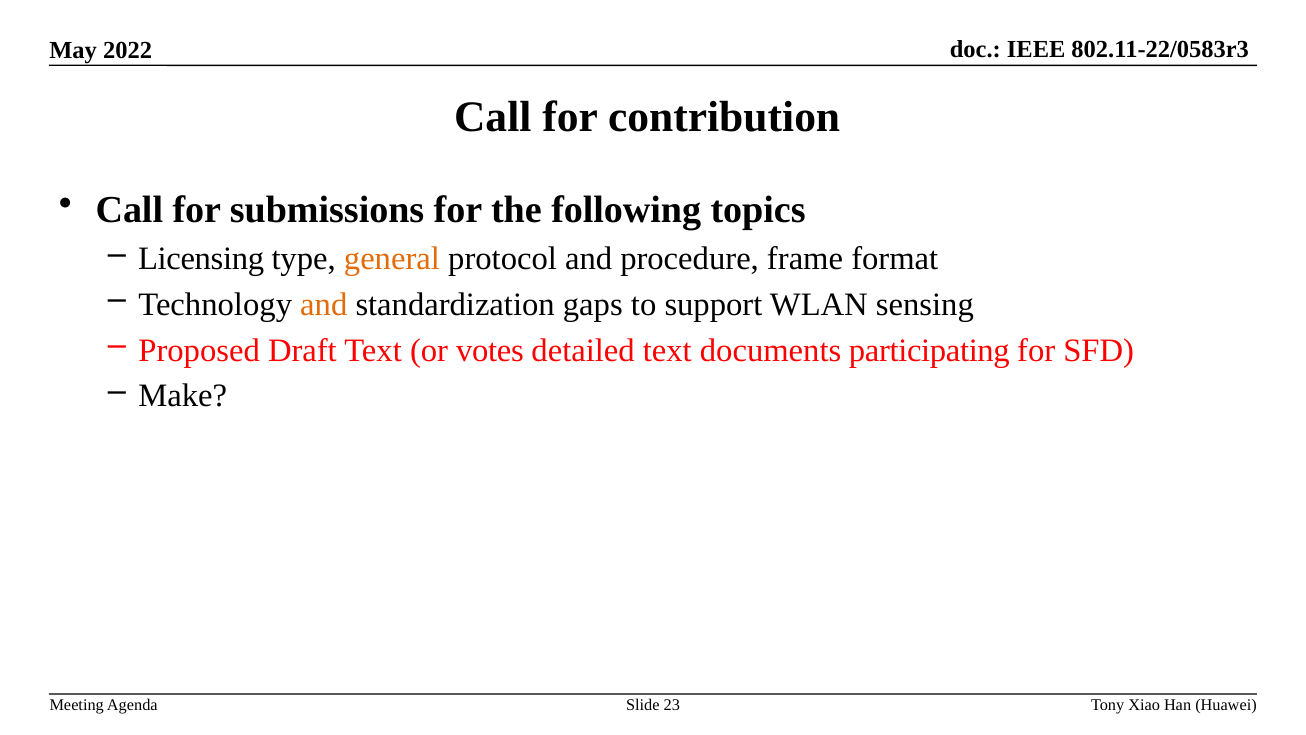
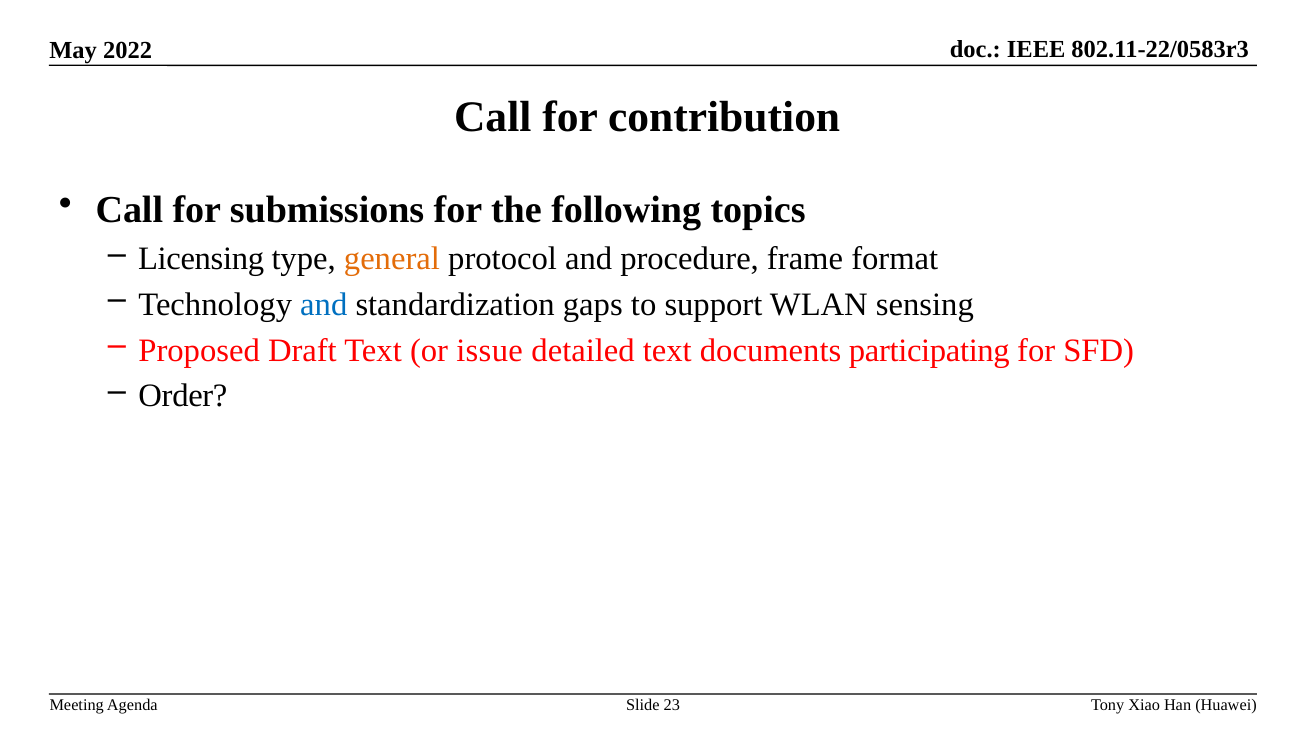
and at (324, 304) colour: orange -> blue
votes: votes -> issue
Make: Make -> Order
